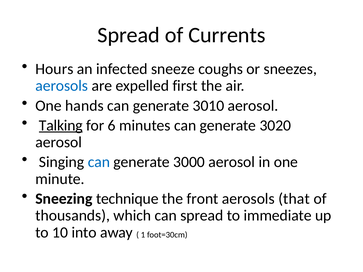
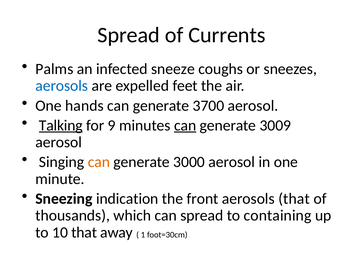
Hours: Hours -> Palms
first: first -> feet
3010: 3010 -> 3700
6: 6 -> 9
can at (185, 125) underline: none -> present
3020: 3020 -> 3009
can at (99, 162) colour: blue -> orange
technique: technique -> indication
immediate: immediate -> containing
10 into: into -> that
